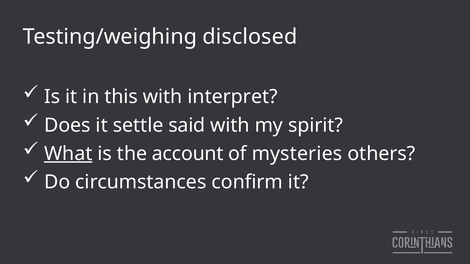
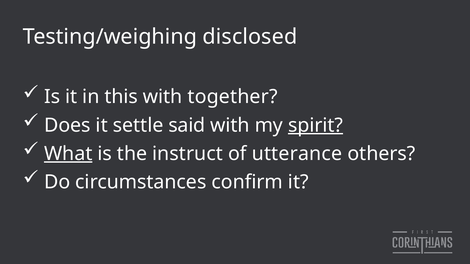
interpret: interpret -> together
spirit underline: none -> present
account: account -> instruct
mysteries: mysteries -> utterance
